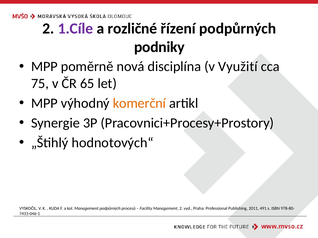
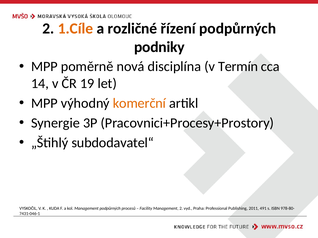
1.Cíle colour: purple -> orange
Využití: Využití -> Termín
75: 75 -> 14
65: 65 -> 19
hodnotových“: hodnotových“ -> subdodavatel“
